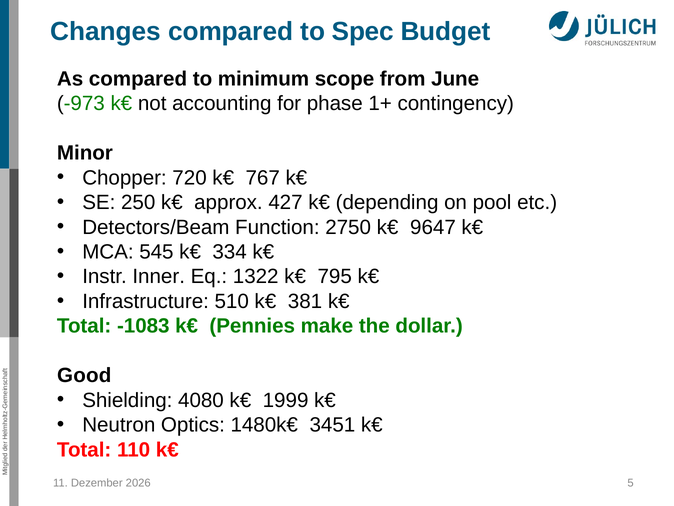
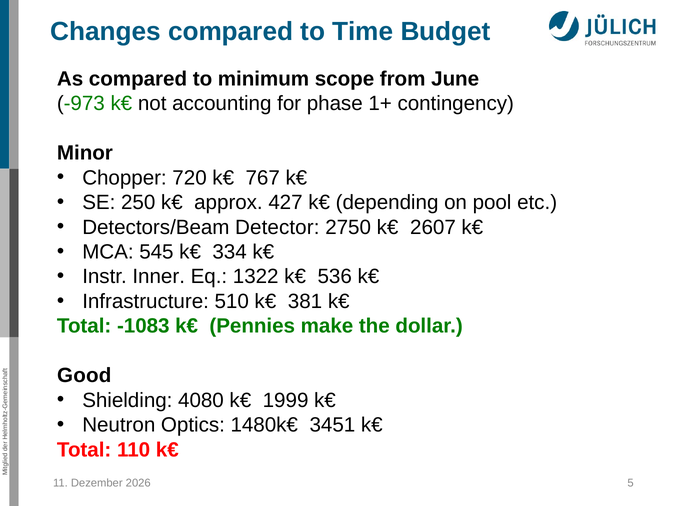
Spec: Spec -> Time
Function: Function -> Detector
9647: 9647 -> 2607
795: 795 -> 536
